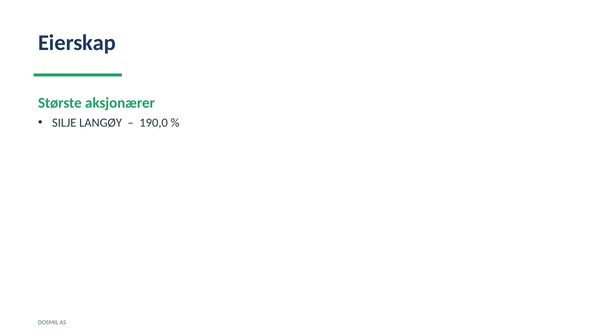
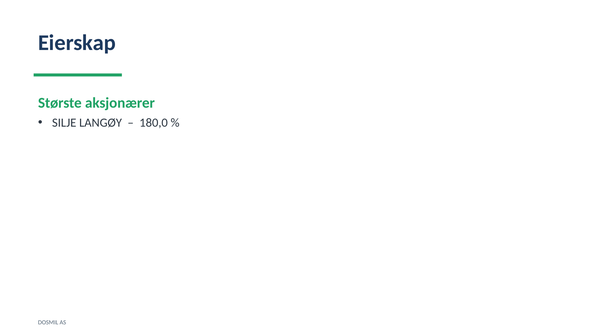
190,0: 190,0 -> 180,0
